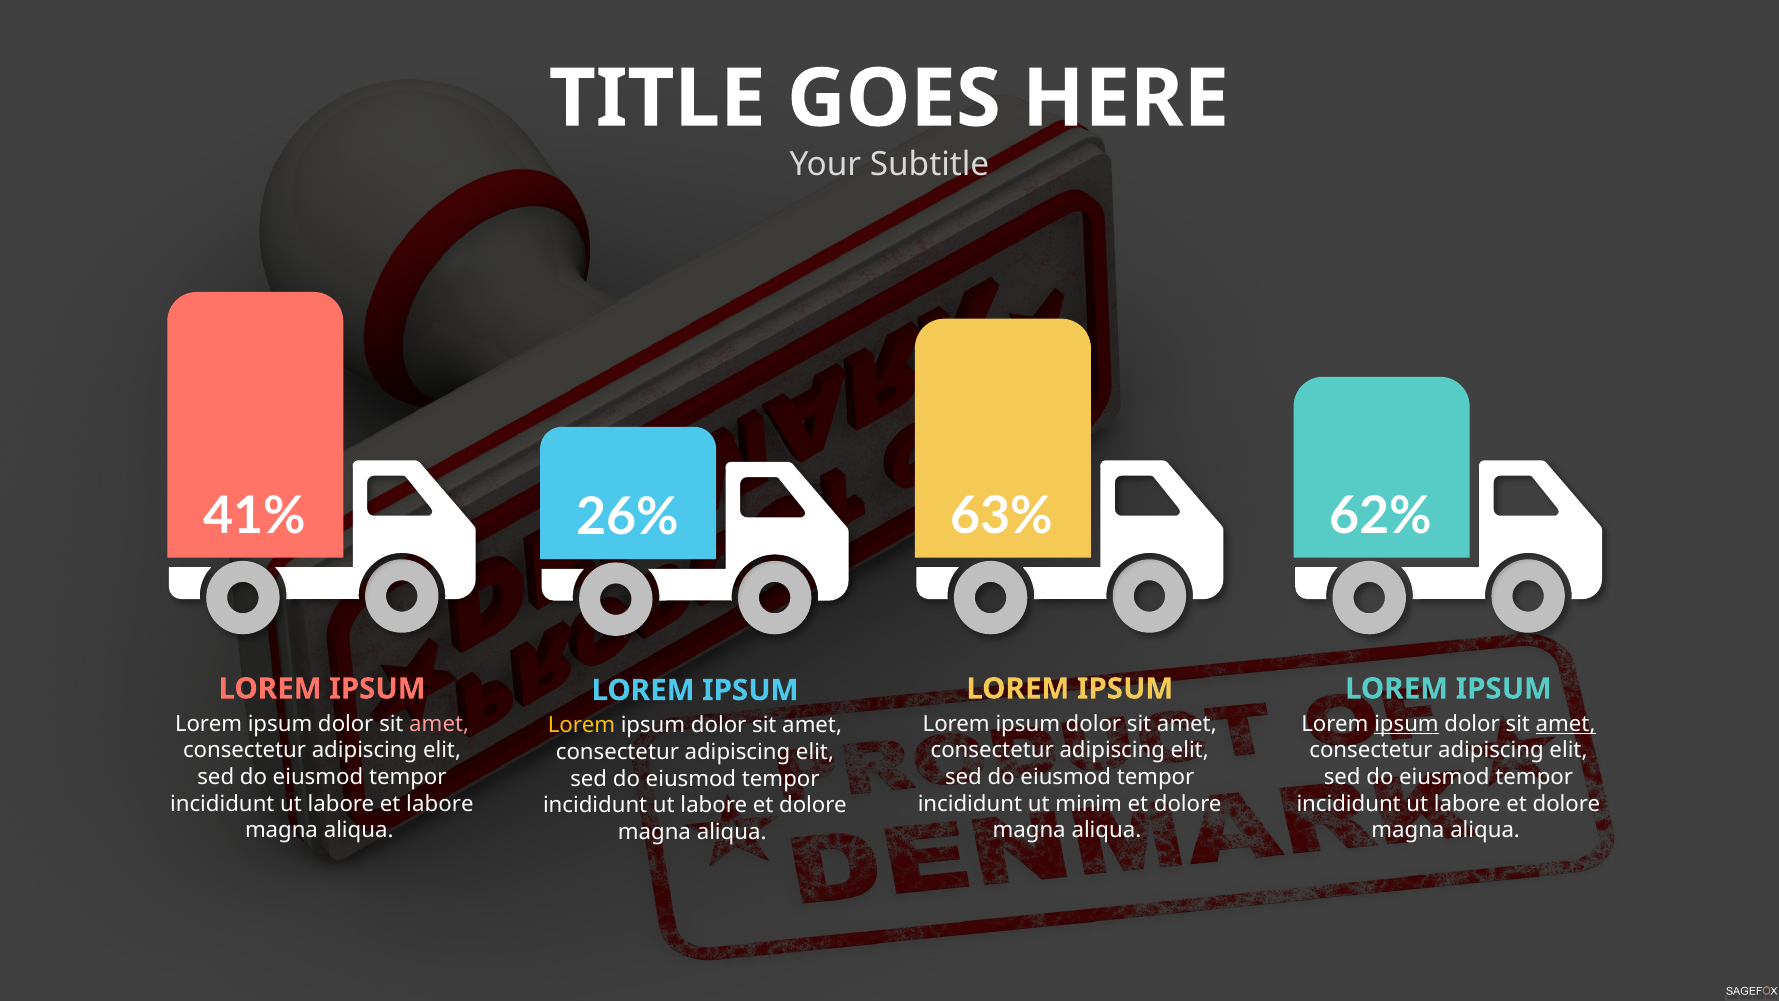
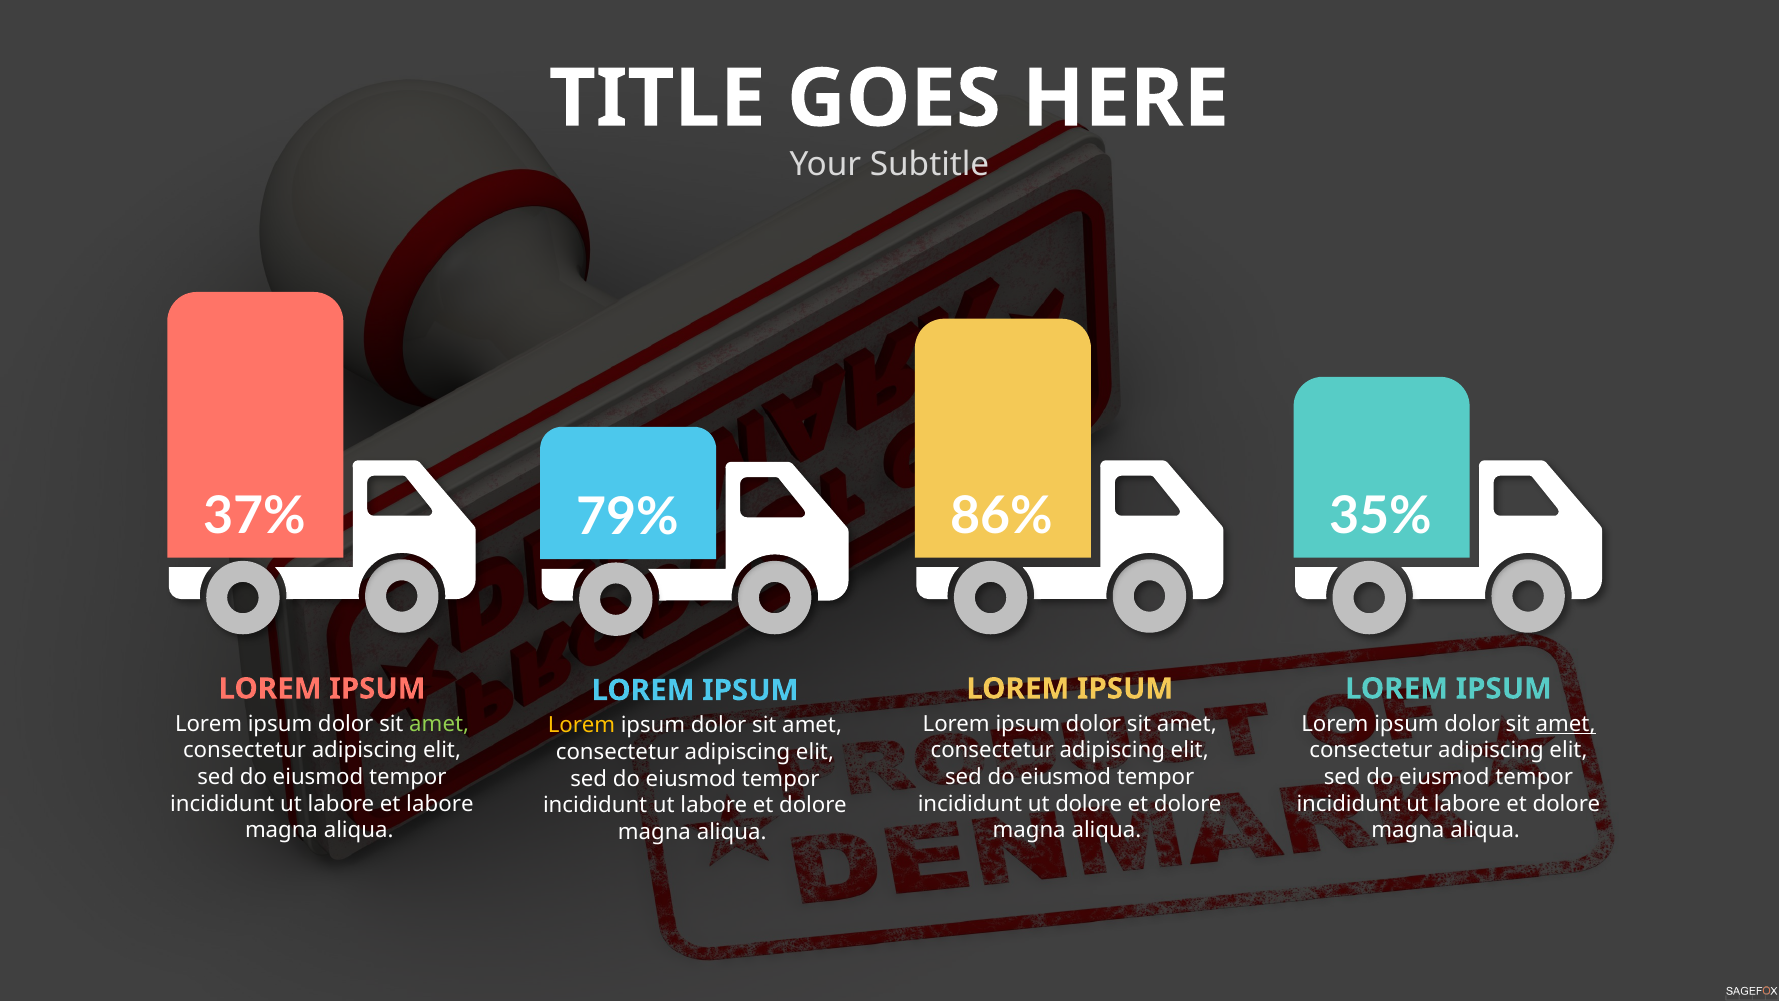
41%: 41% -> 37%
63%: 63% -> 86%
62%: 62% -> 35%
26%: 26% -> 79%
amet at (439, 724) colour: pink -> light green
ipsum at (1407, 724) underline: present -> none
ut minim: minim -> dolore
